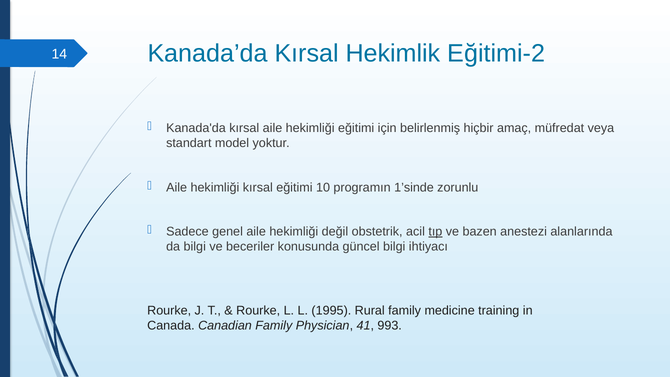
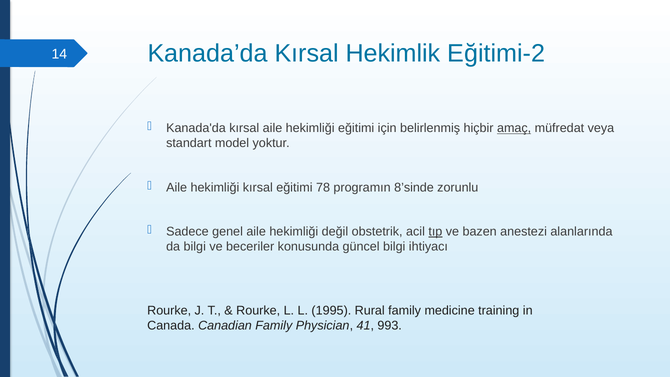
amaç underline: none -> present
10: 10 -> 78
1’sinde: 1’sinde -> 8’sinde
